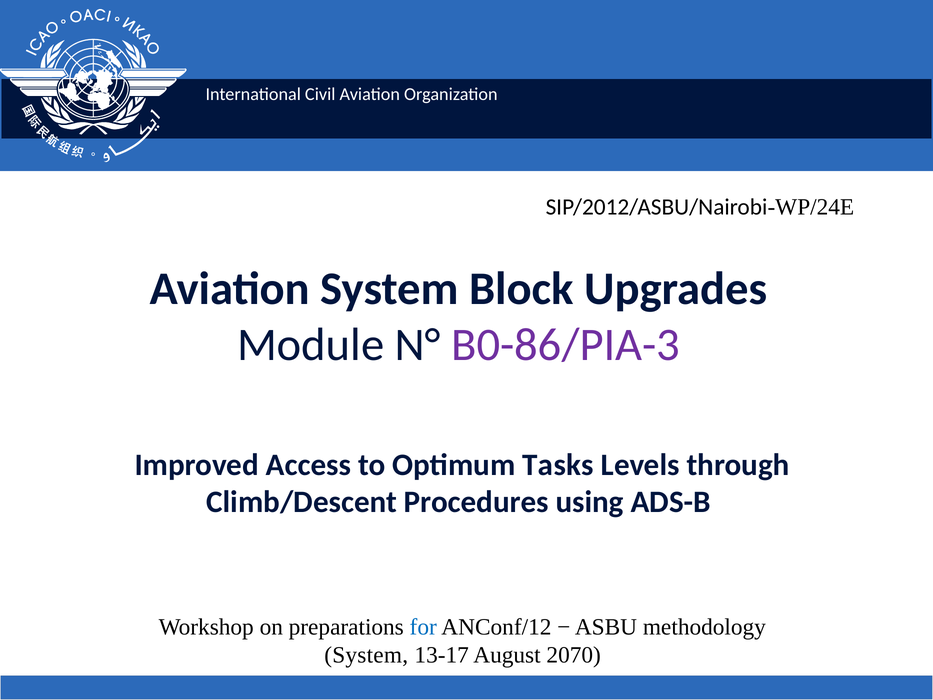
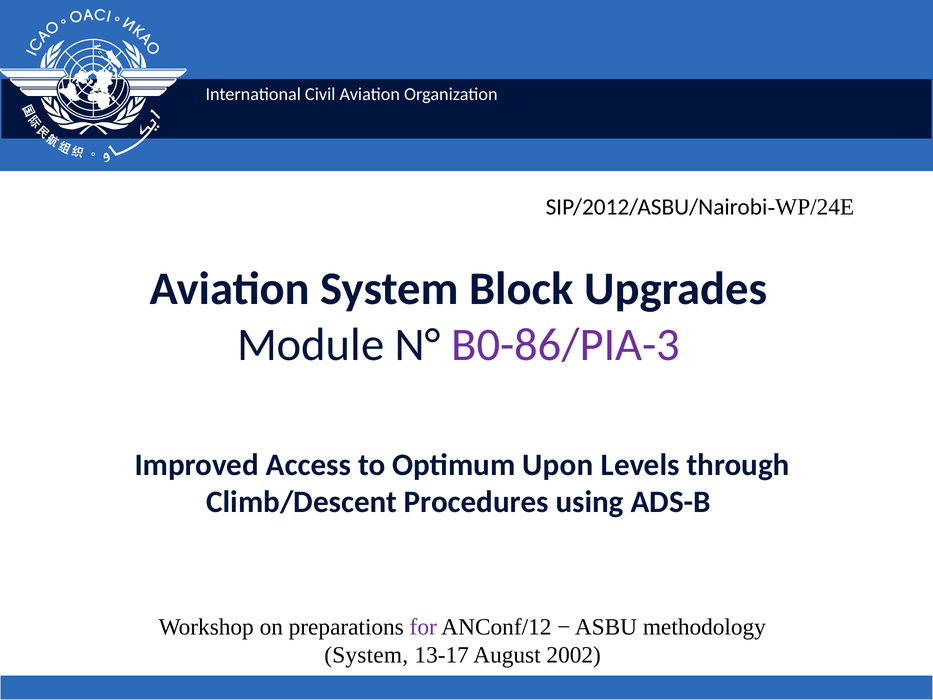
Tasks: Tasks -> Upon
for colour: blue -> purple
2070: 2070 -> 2002
